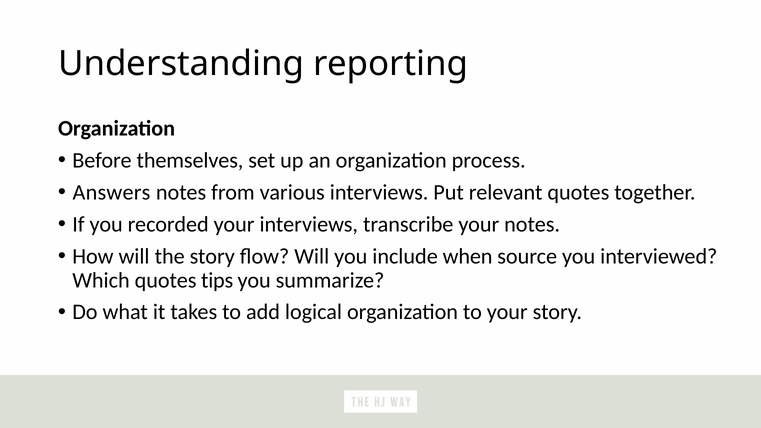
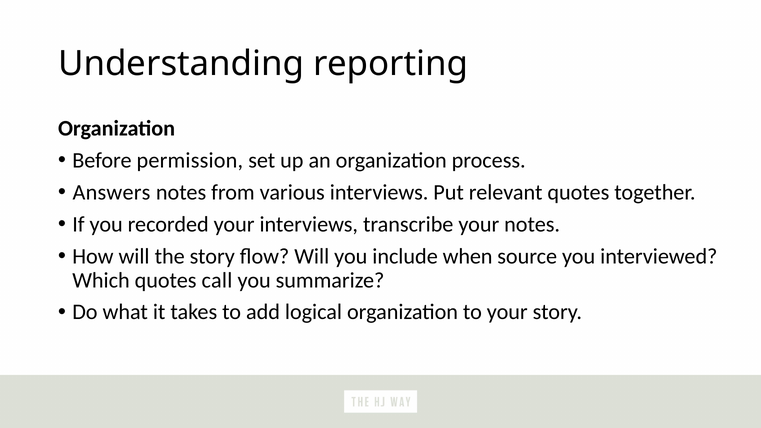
themselves: themselves -> permission
tips: tips -> call
